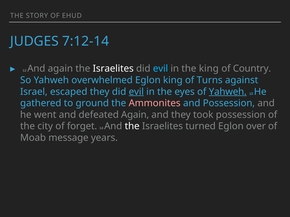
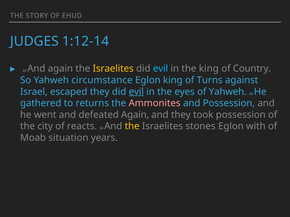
7:12-14: 7:12-14 -> 1:12-14
Israelites at (113, 69) colour: white -> yellow
overwhelmed: overwhelmed -> circumstance
Yahweh at (228, 92) underline: present -> none
ground: ground -> returns
forget: forget -> reacts
the at (132, 127) colour: white -> yellow
turned: turned -> stones
over: over -> with
message: message -> situation
